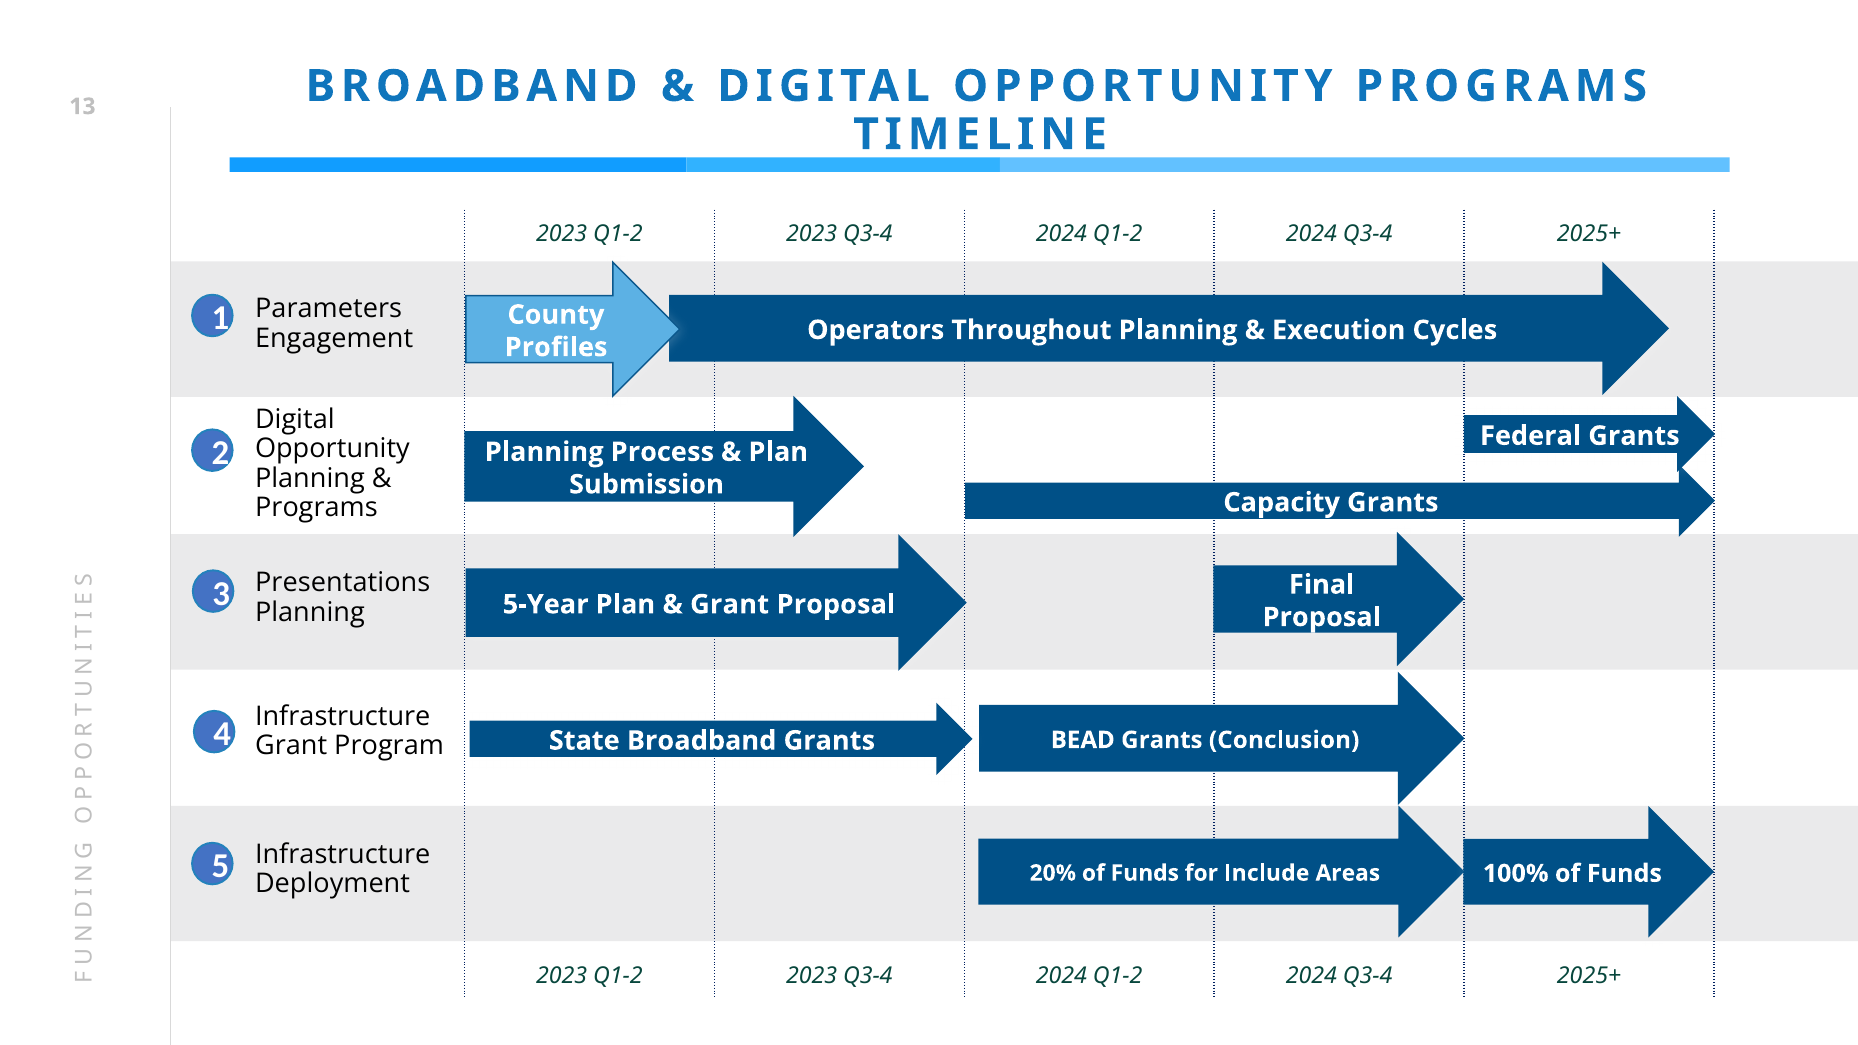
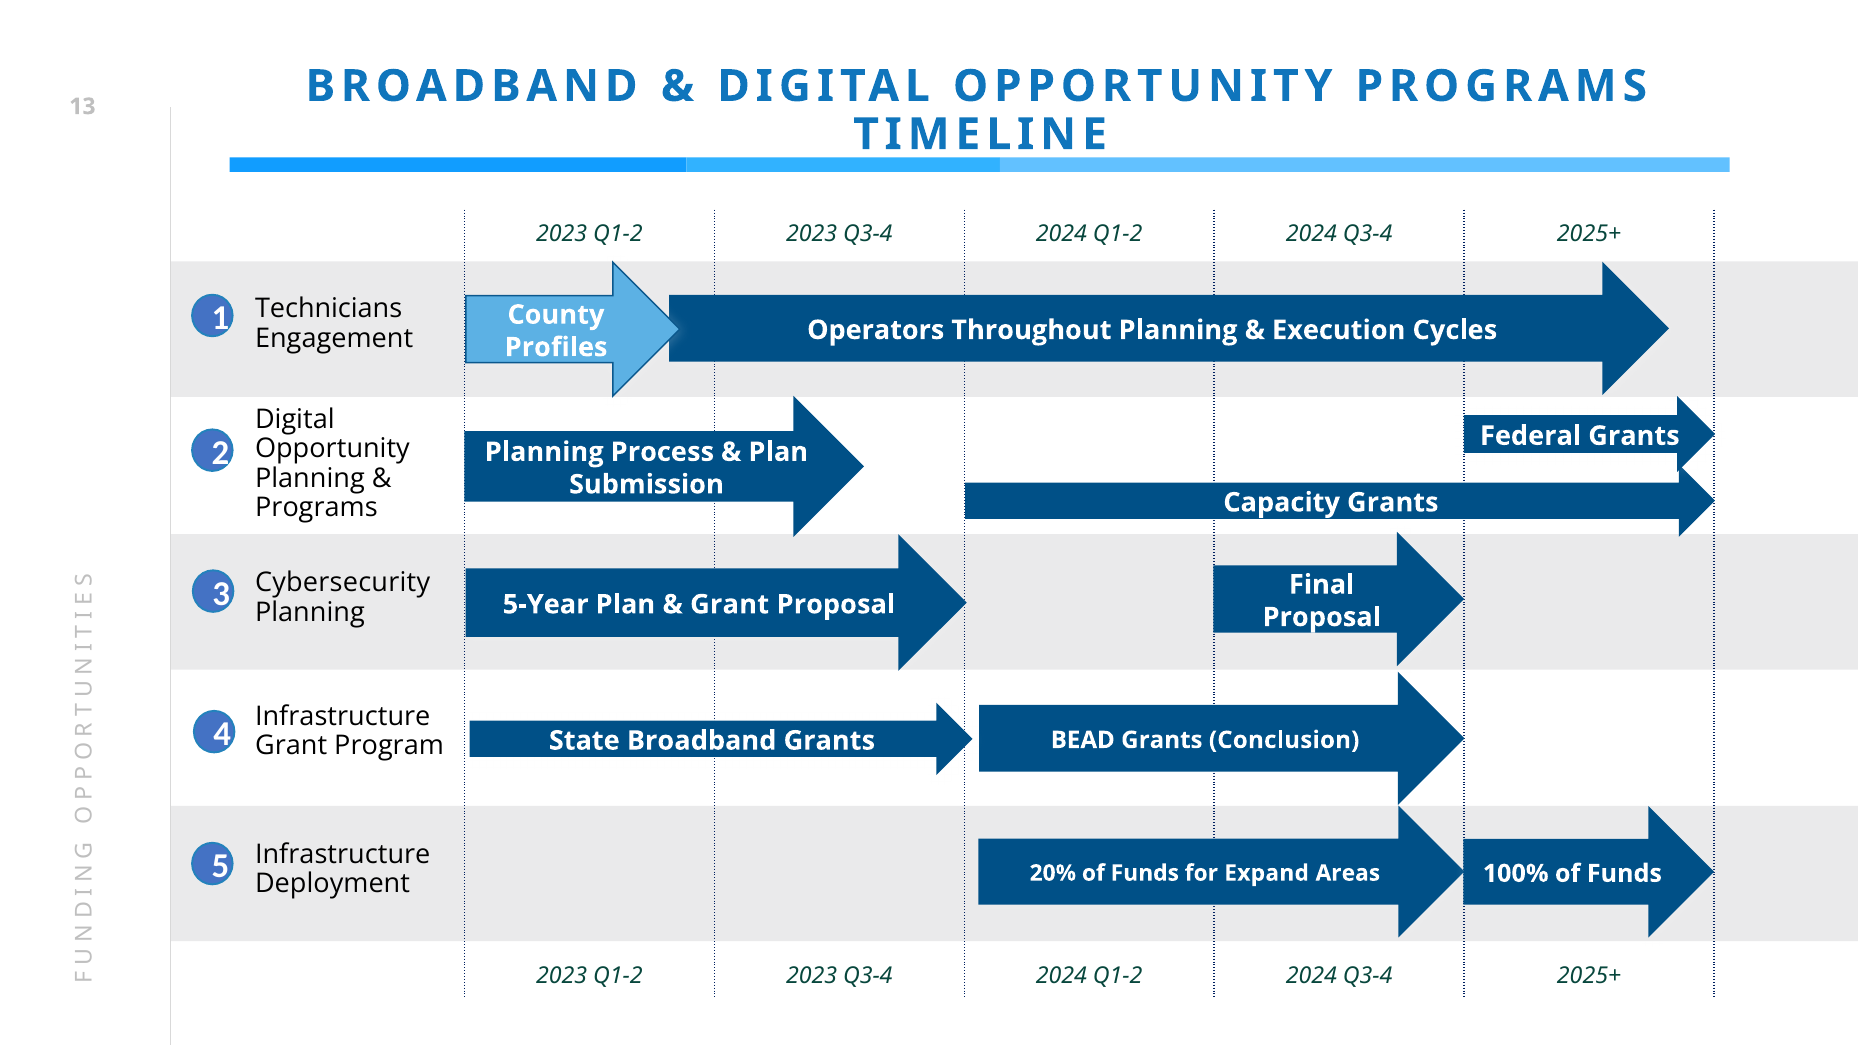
Parameters: Parameters -> Technicians
Presentations: Presentations -> Cybersecurity
Include: Include -> Expand
